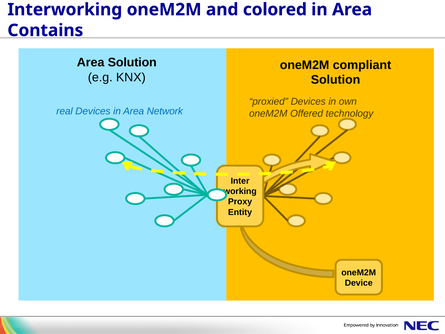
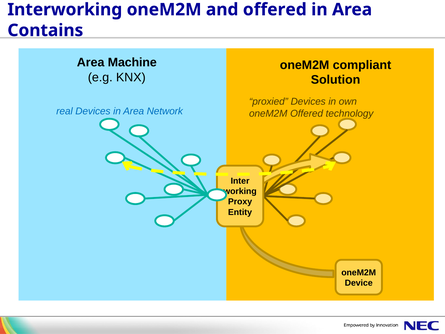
and colored: colored -> offered
Area Solution: Solution -> Machine
